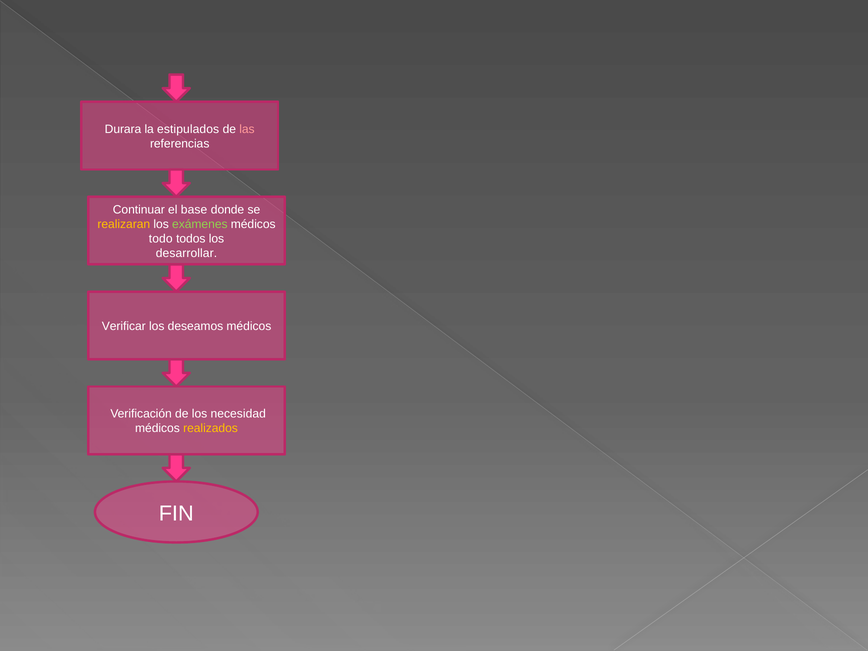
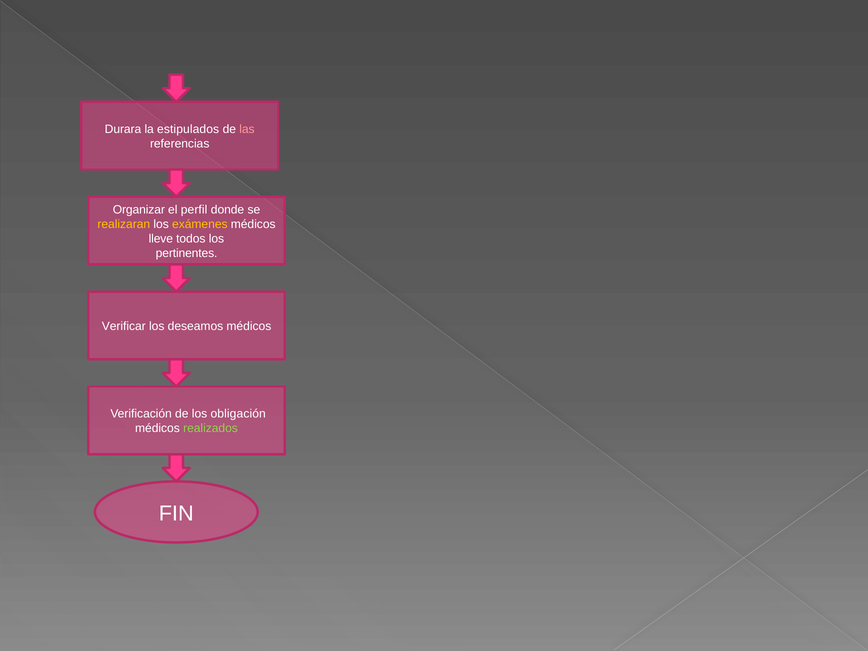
Continuar: Continuar -> Organizar
base: base -> perfil
exámenes colour: light green -> yellow
todo: todo -> lleve
desarrollar: desarrollar -> pertinentes
necesidad: necesidad -> obligación
realizados colour: yellow -> light green
